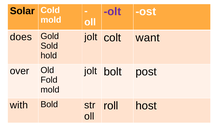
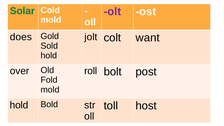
Solar colour: black -> green
jolt at (91, 71): jolt -> roll
with at (19, 105): with -> hold
roll: roll -> toll
